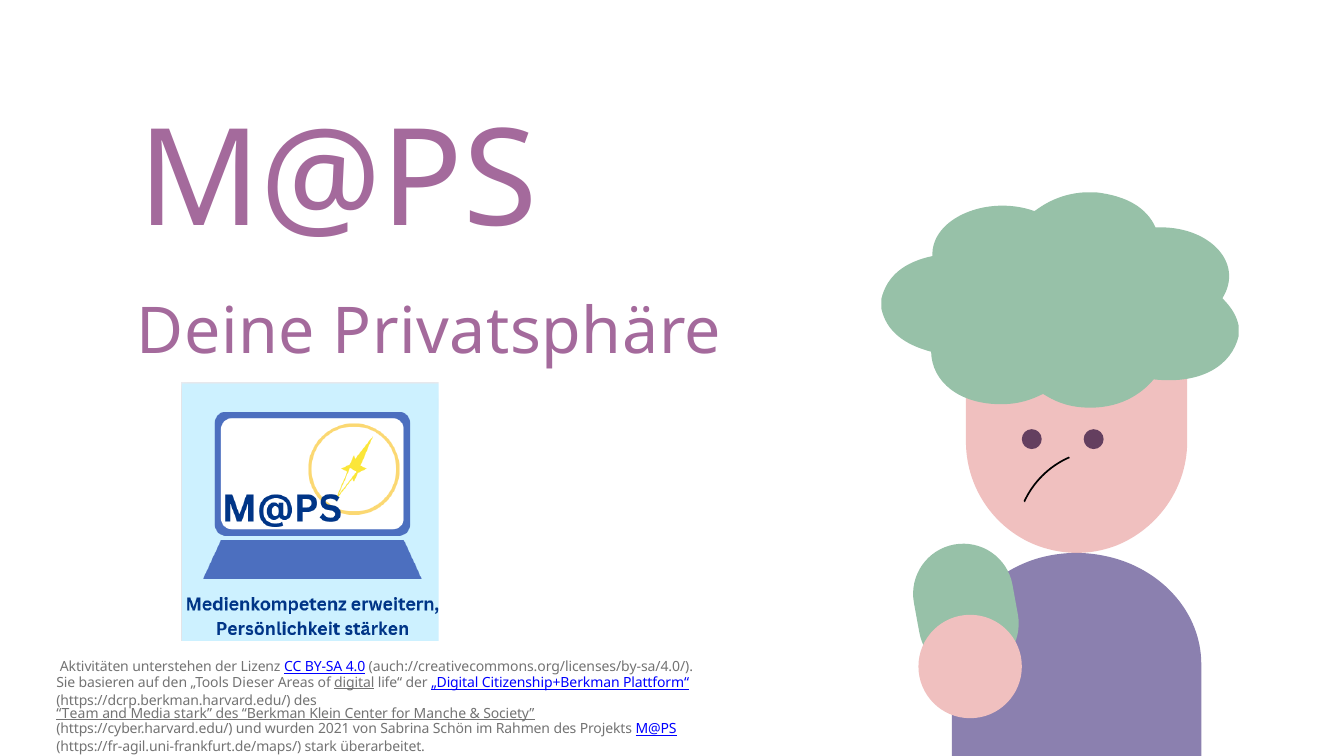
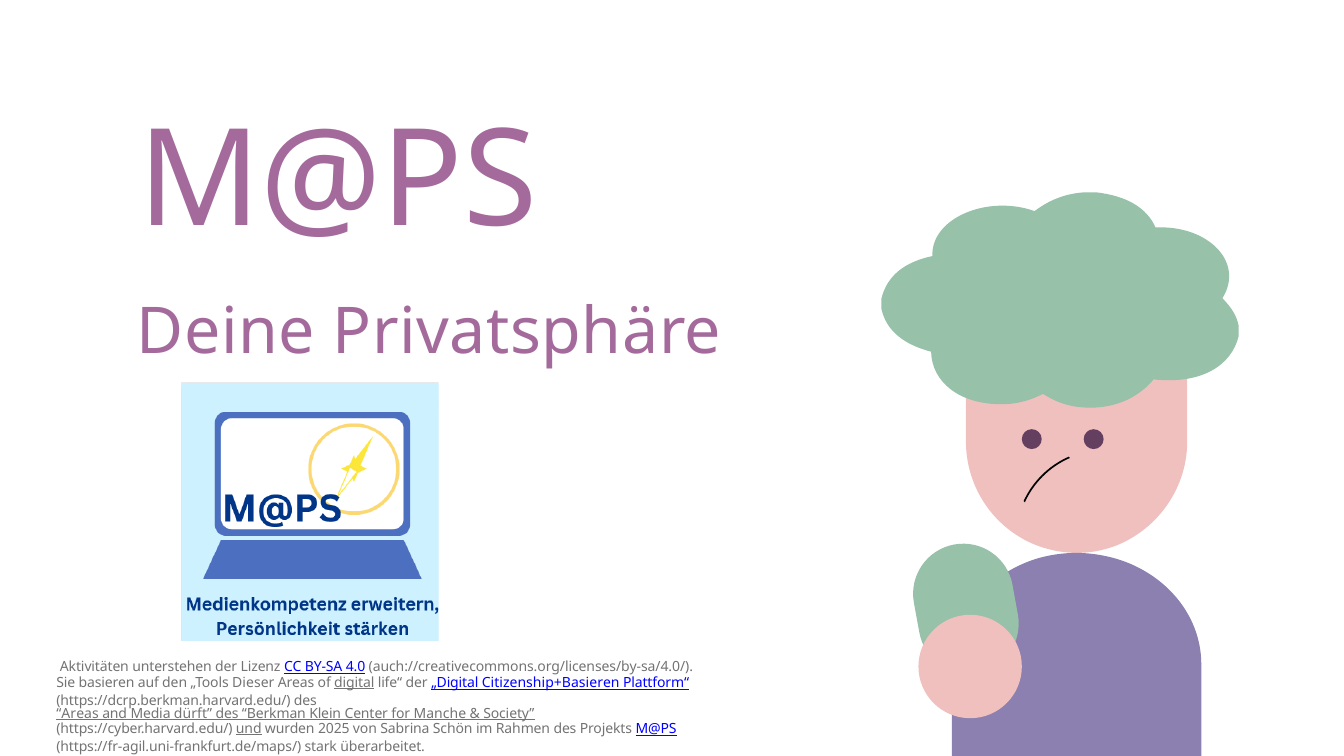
Citizenship+Berkman: Citizenship+Berkman -> Citizenship+Basieren
Team at (78, 713): Team -> Areas
Media stark: stark -> dürft
und underline: none -> present
2021: 2021 -> 2025
